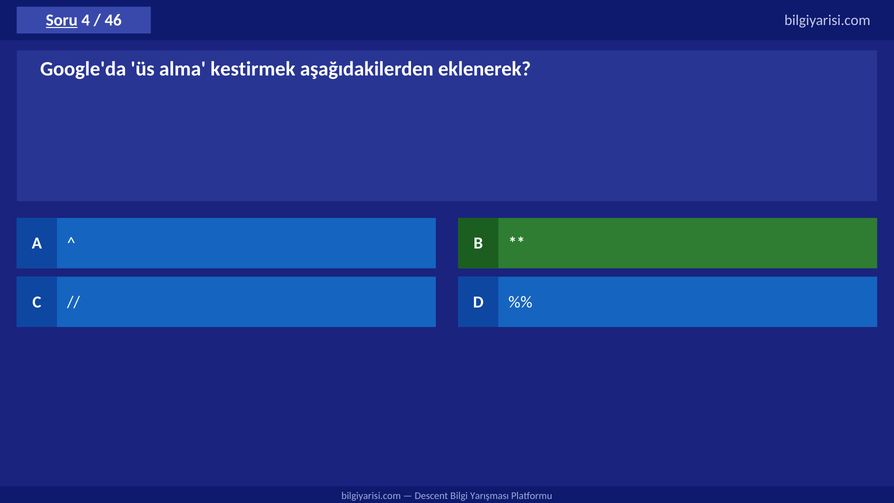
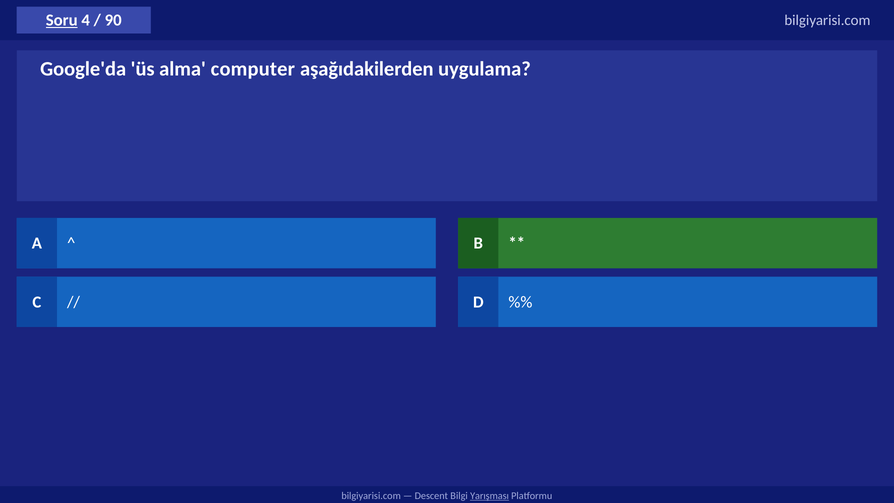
46: 46 -> 90
kestirmek: kestirmek -> computer
eklenerek: eklenerek -> uygulama
Yarışması underline: none -> present
